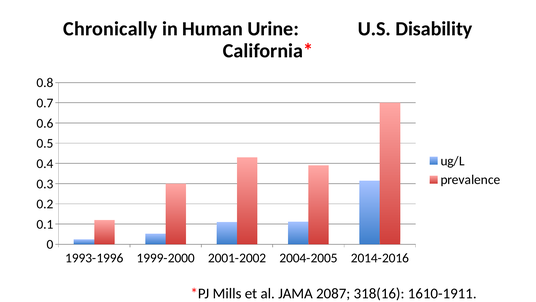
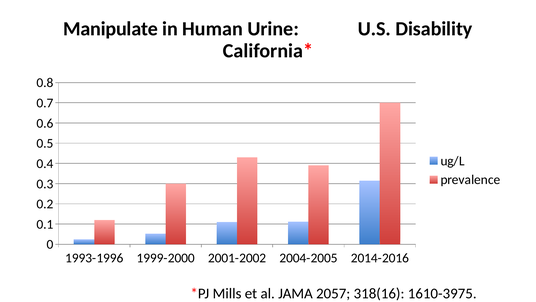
Chronically: Chronically -> Manipulate
2087: 2087 -> 2057
1610-1911: 1610-1911 -> 1610-3975
